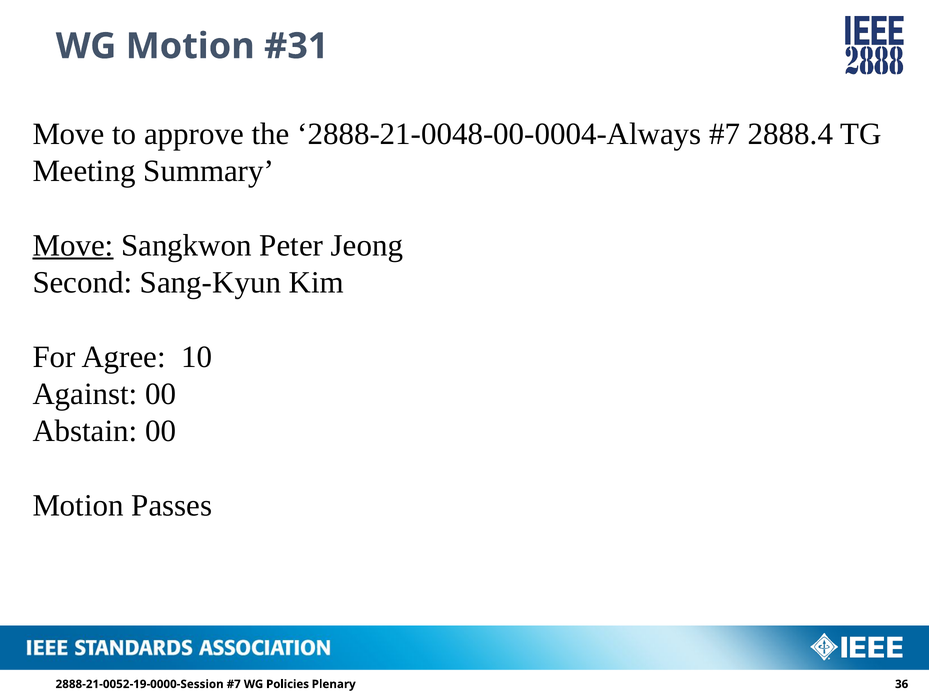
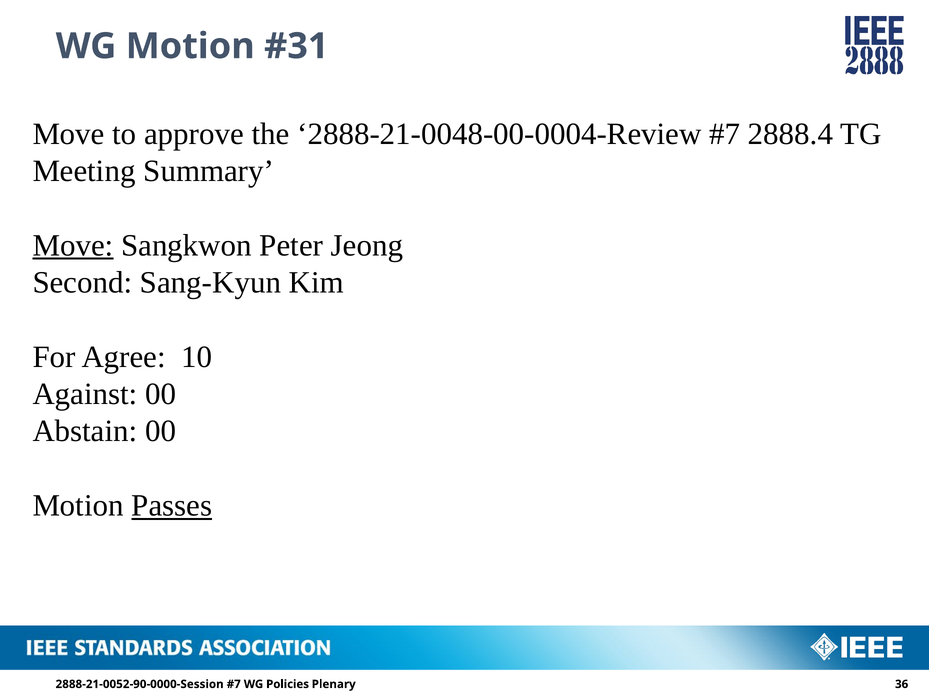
2888-21-0048-00-0004-Always: 2888-21-0048-00-0004-Always -> 2888-21-0048-00-0004-Review
Passes underline: none -> present
2888-21-0052-19-0000-Session: 2888-21-0052-19-0000-Session -> 2888-21-0052-90-0000-Session
